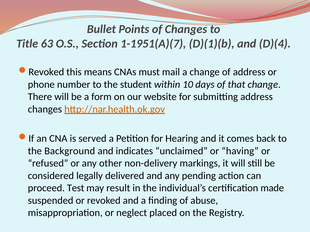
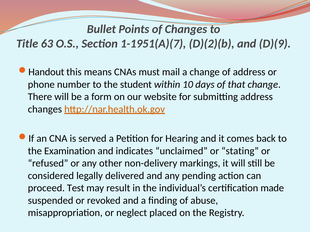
D)(1)(b: D)(1)(b -> D)(2)(b
D)(4: D)(4 -> D)(9
Revoked at (46, 72): Revoked -> Handout
Background: Background -> Examination
having: having -> stating
